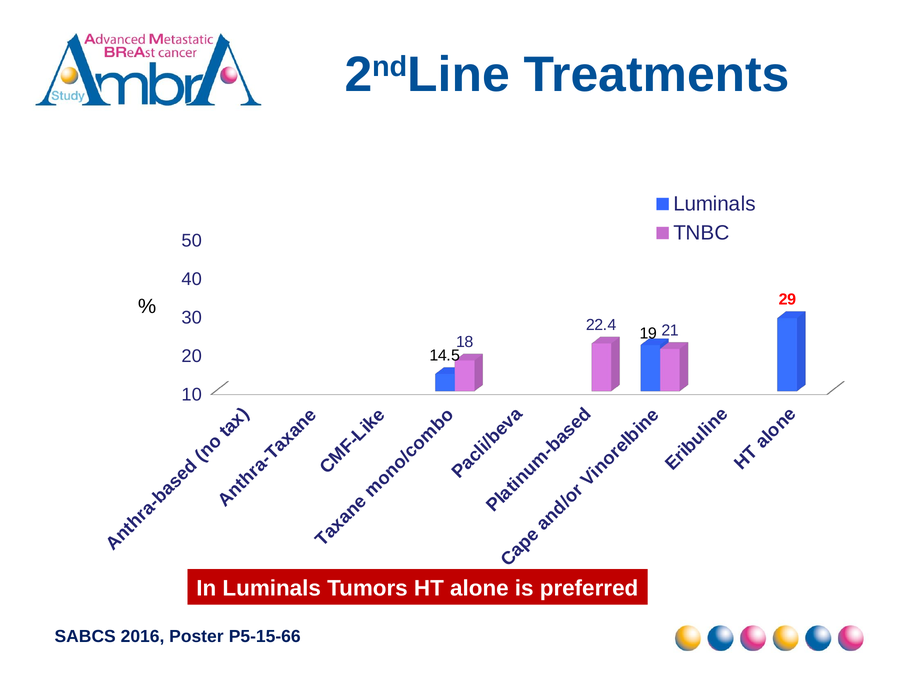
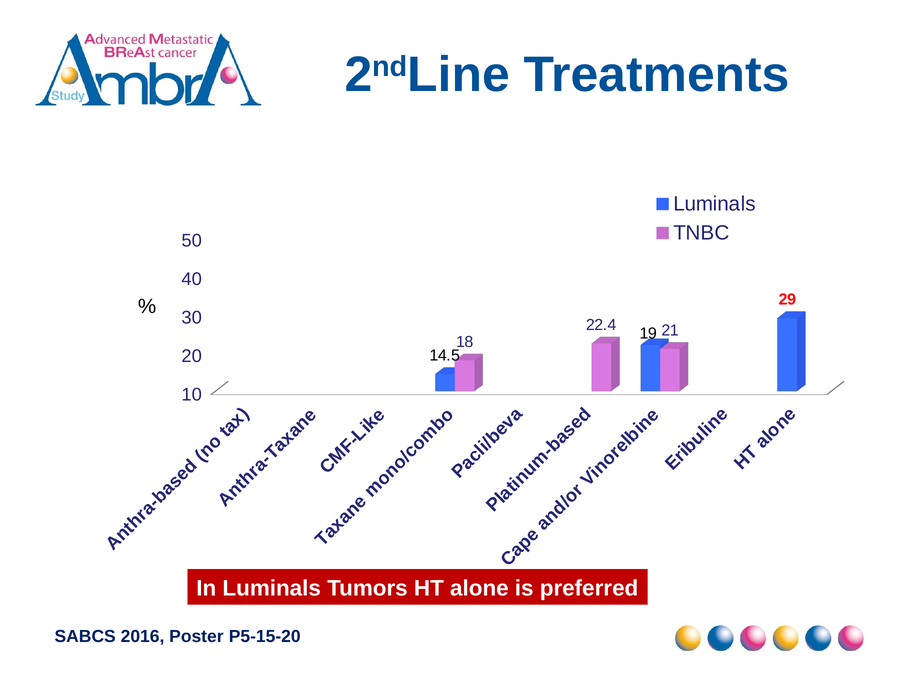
P5-15-66: P5-15-66 -> P5-15-20
